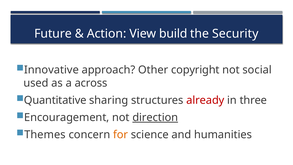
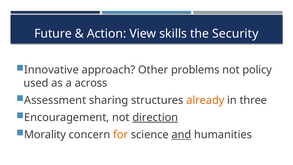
build: build -> skills
copyright: copyright -> problems
social: social -> policy
Quantitative: Quantitative -> Assessment
already colour: red -> orange
Themes: Themes -> Morality
and underline: none -> present
